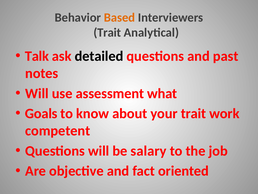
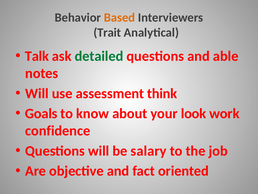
detailed colour: black -> green
past: past -> able
what: what -> think
your trait: trait -> look
competent: competent -> confidence
